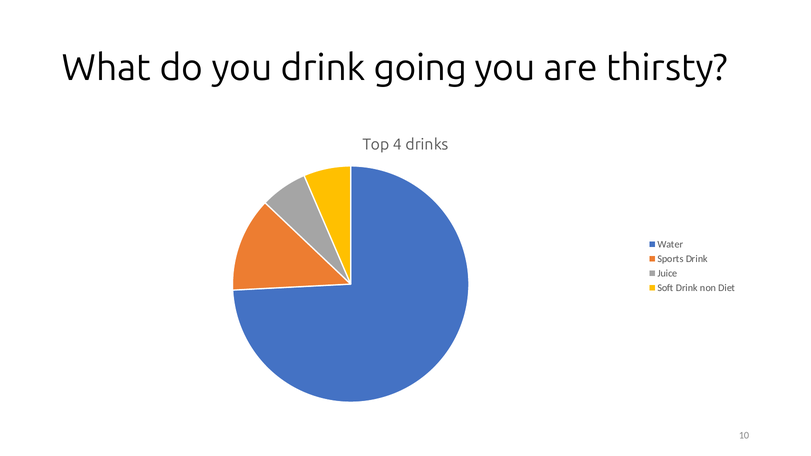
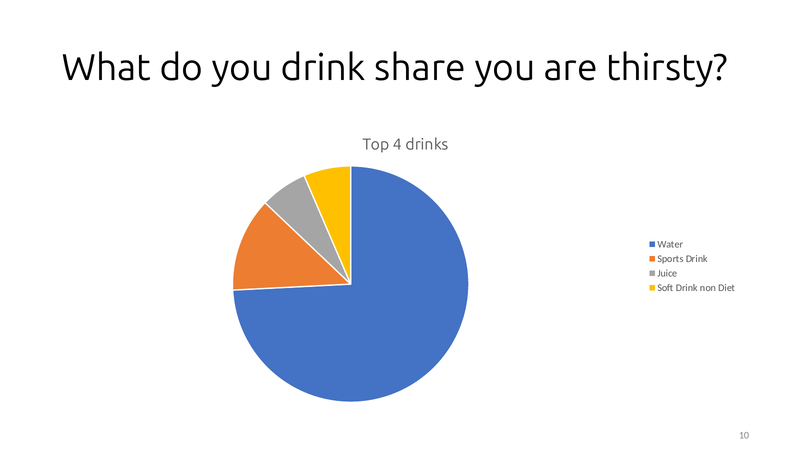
going: going -> share
